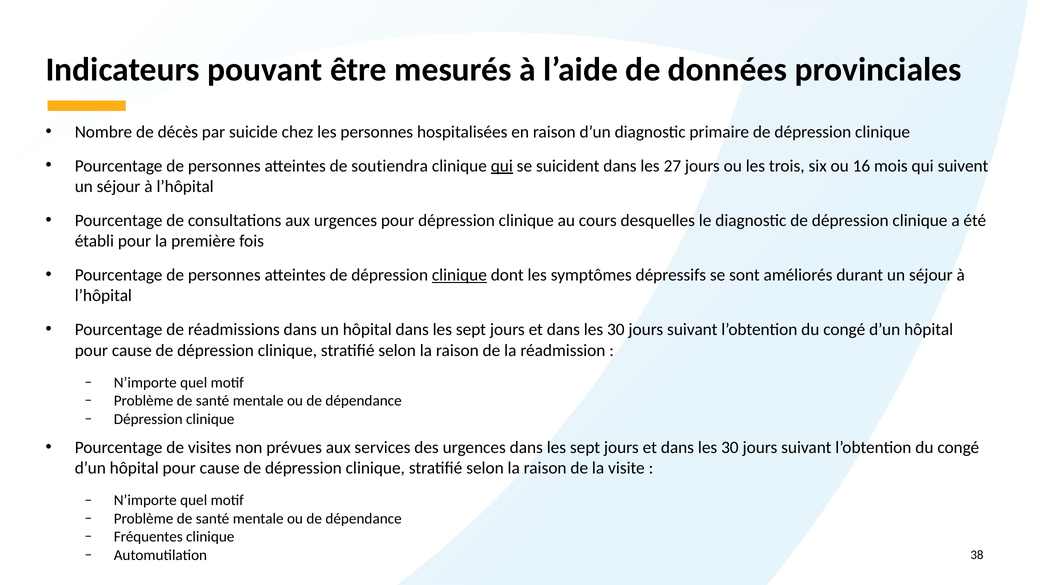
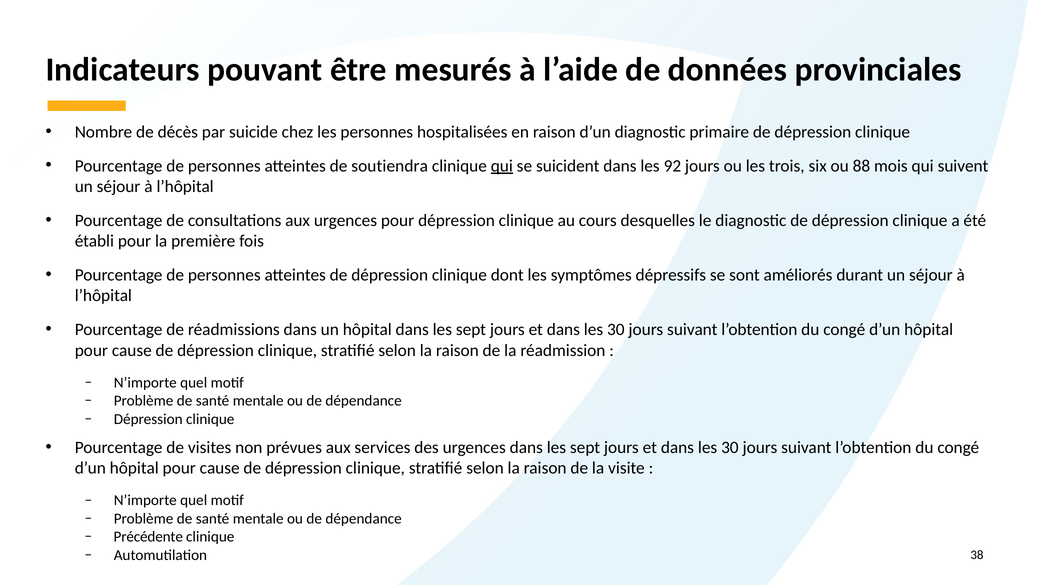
27: 27 -> 92
16: 16 -> 88
clinique at (459, 275) underline: present -> none
Fréquentes: Fréquentes -> Précédente
